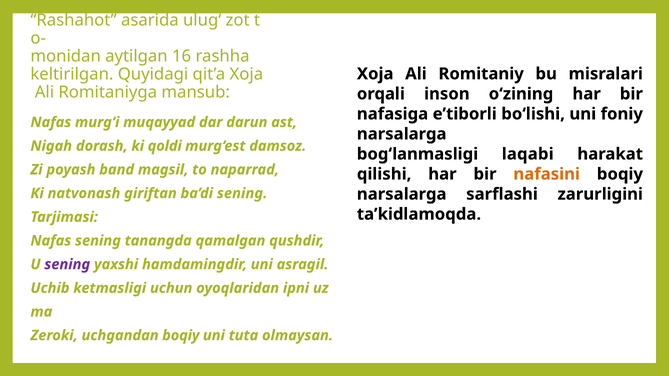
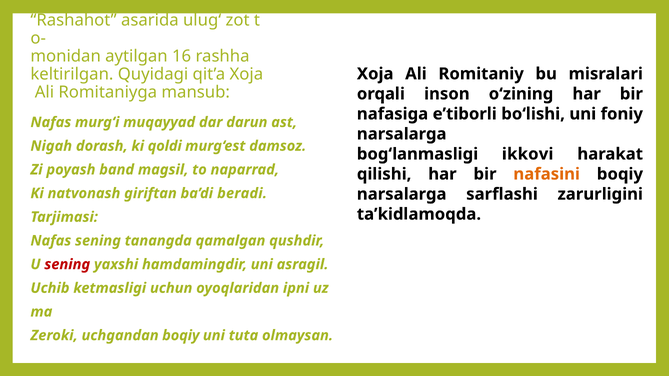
laqabi: laqabi -> ikkovi
ba’di sening: sening -> beradi
sening at (67, 265) colour: purple -> red
